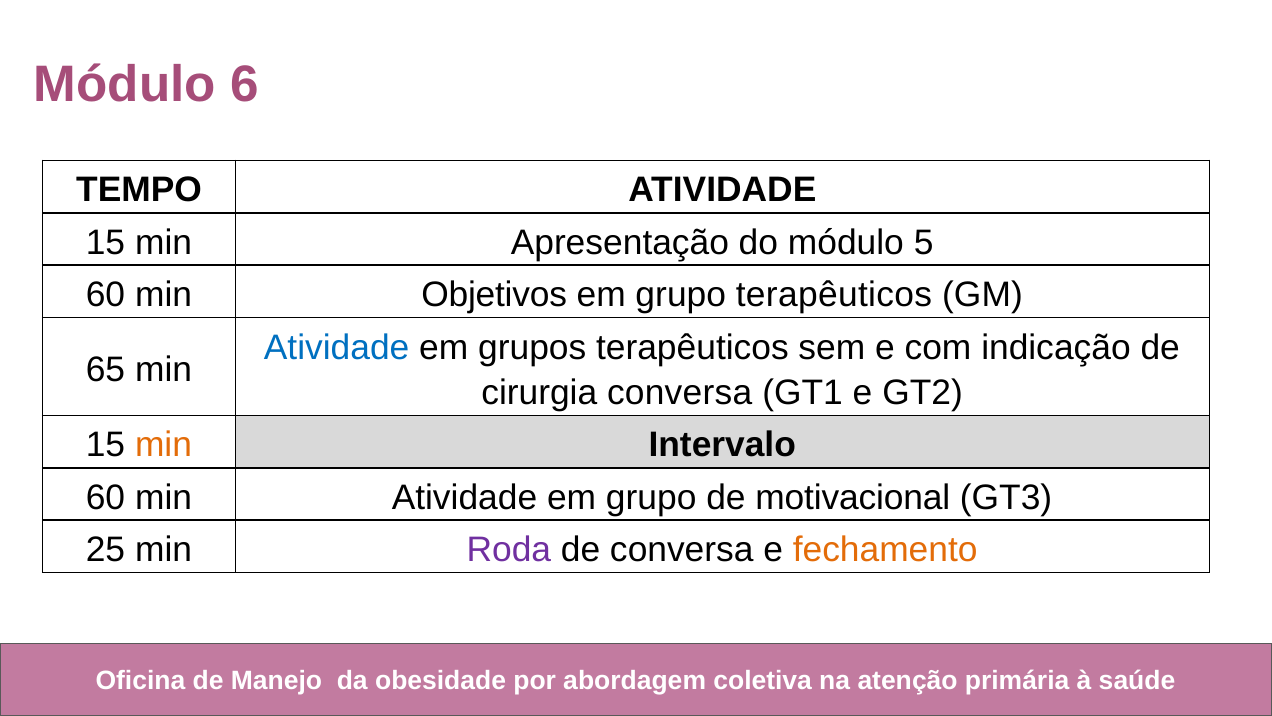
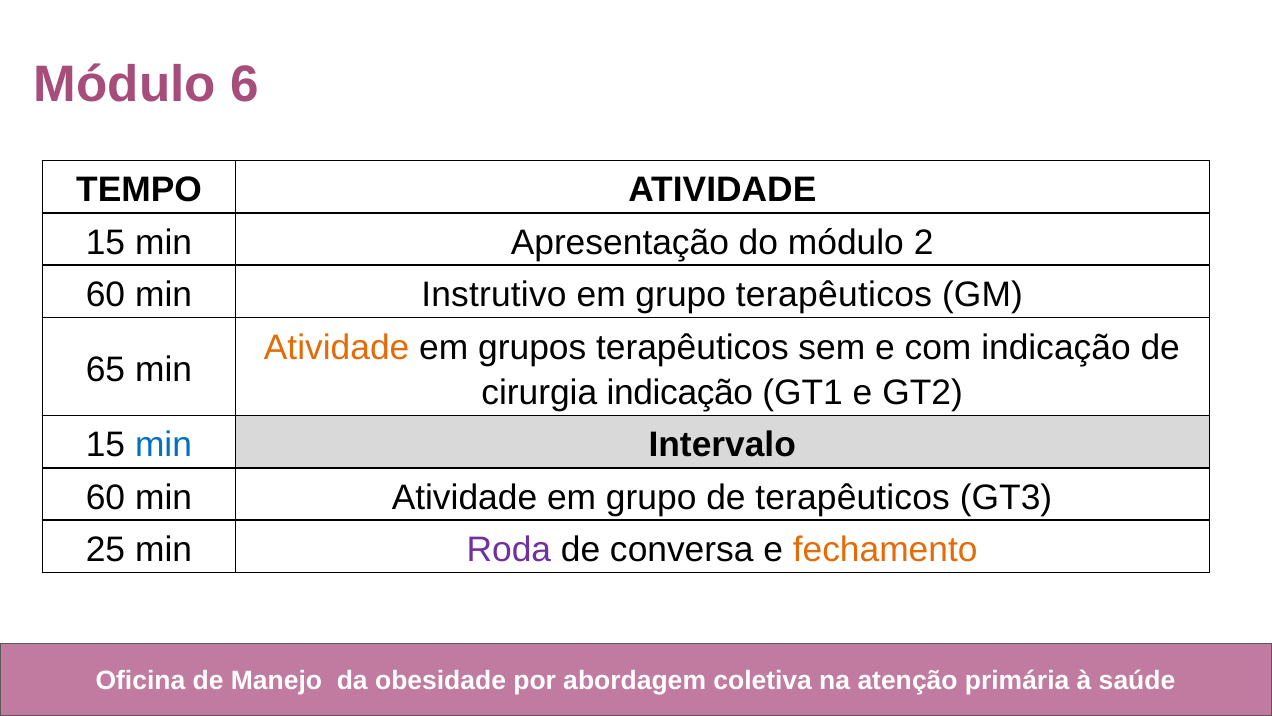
5: 5 -> 2
Objetivos: Objetivos -> Instrutivo
Atividade at (337, 347) colour: blue -> orange
cirurgia conversa: conversa -> indicação
min at (164, 445) colour: orange -> blue
de motivacional: motivacional -> terapêuticos
